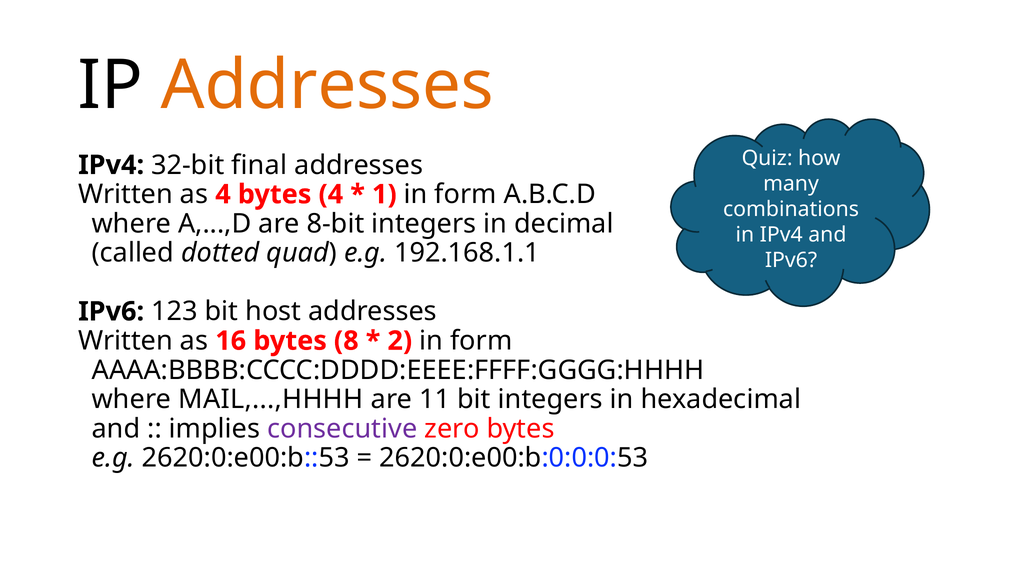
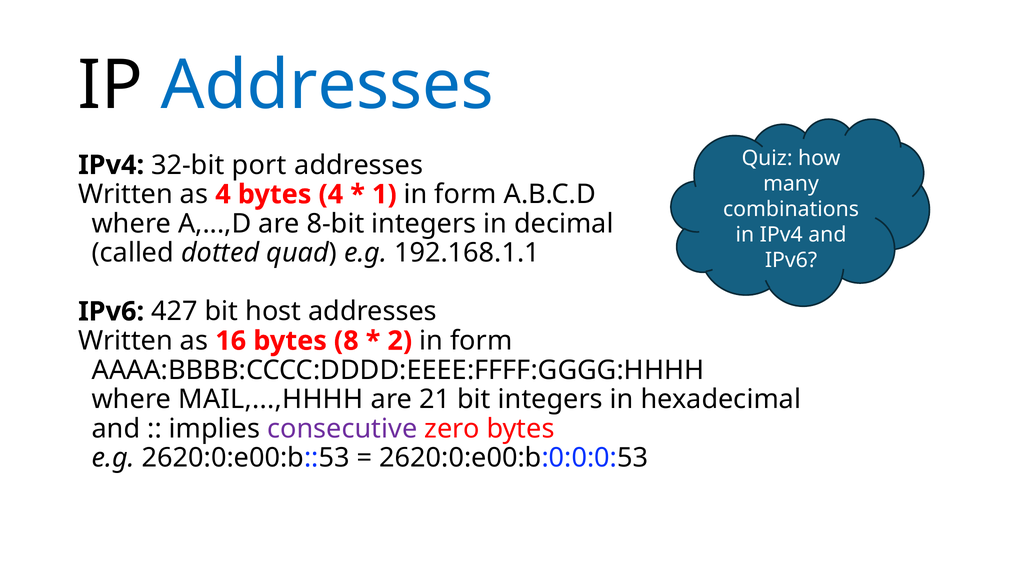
Addresses at (327, 85) colour: orange -> blue
final: final -> port
123: 123 -> 427
11: 11 -> 21
